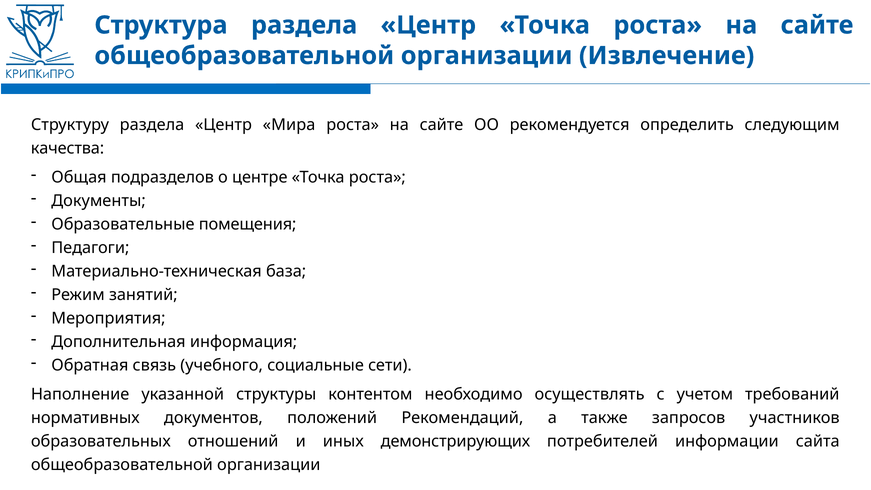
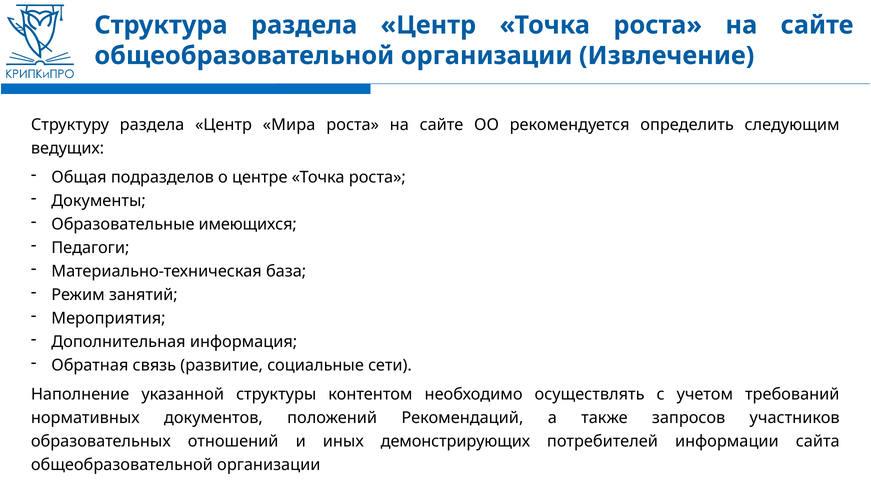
качества: качества -> ведущих
помещения: помещения -> имеющихся
учебного: учебного -> развитие
